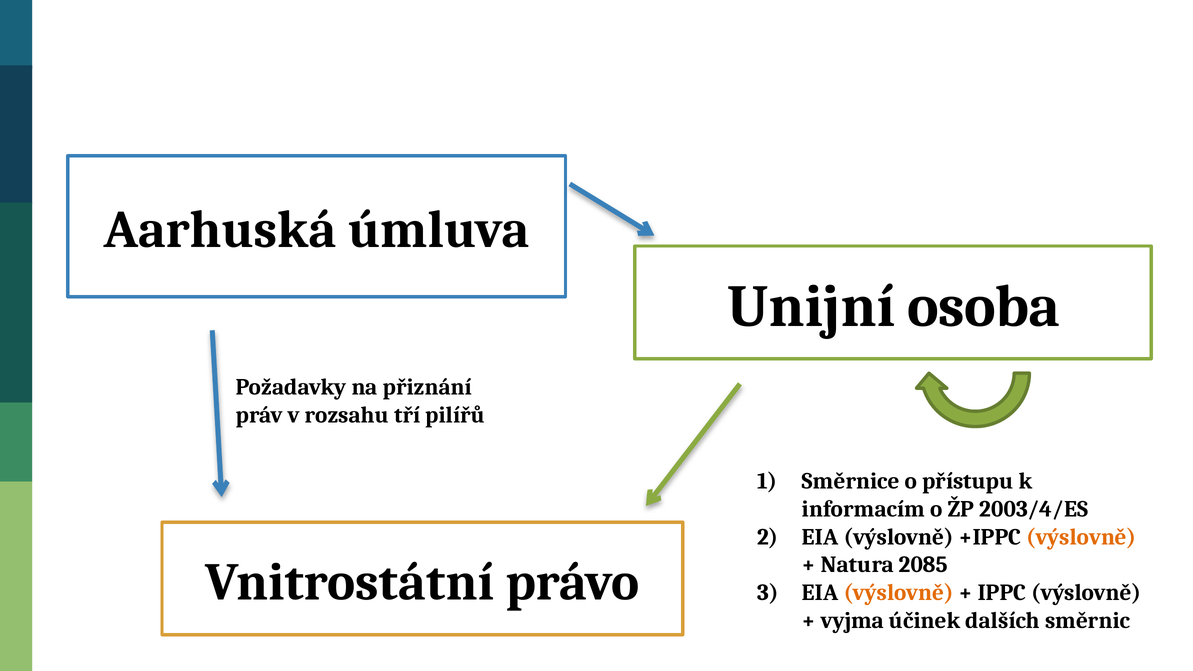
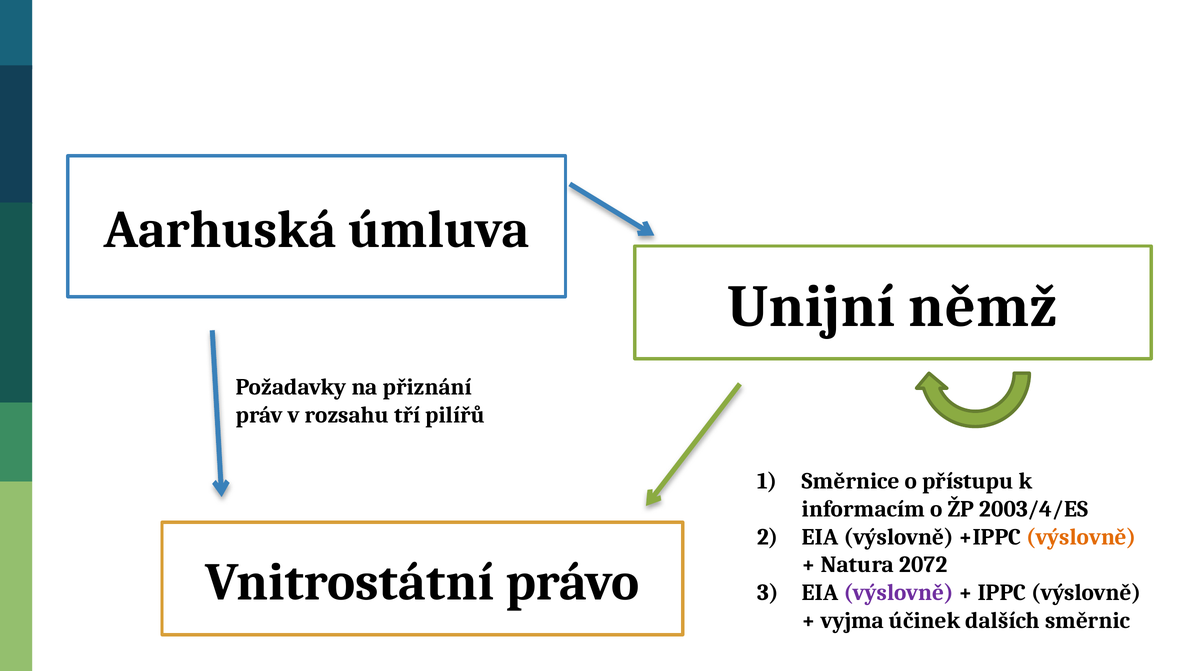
osoba: osoba -> němž
2085: 2085 -> 2072
výslovně at (899, 593) colour: orange -> purple
